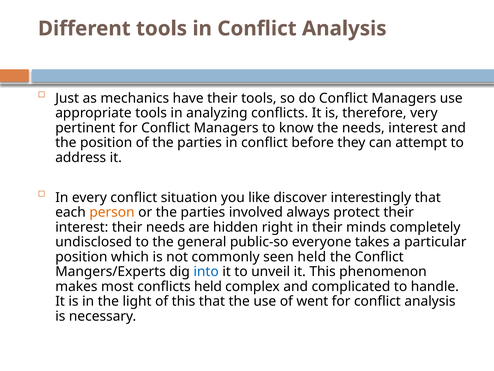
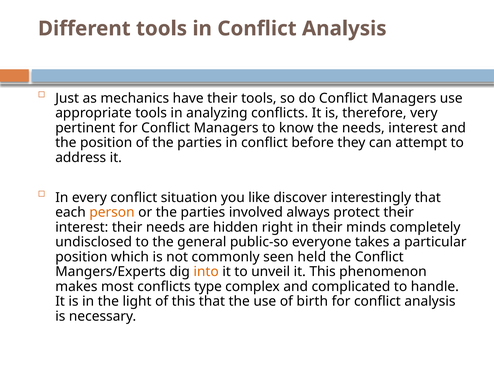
into colour: blue -> orange
conflicts held: held -> type
went: went -> birth
